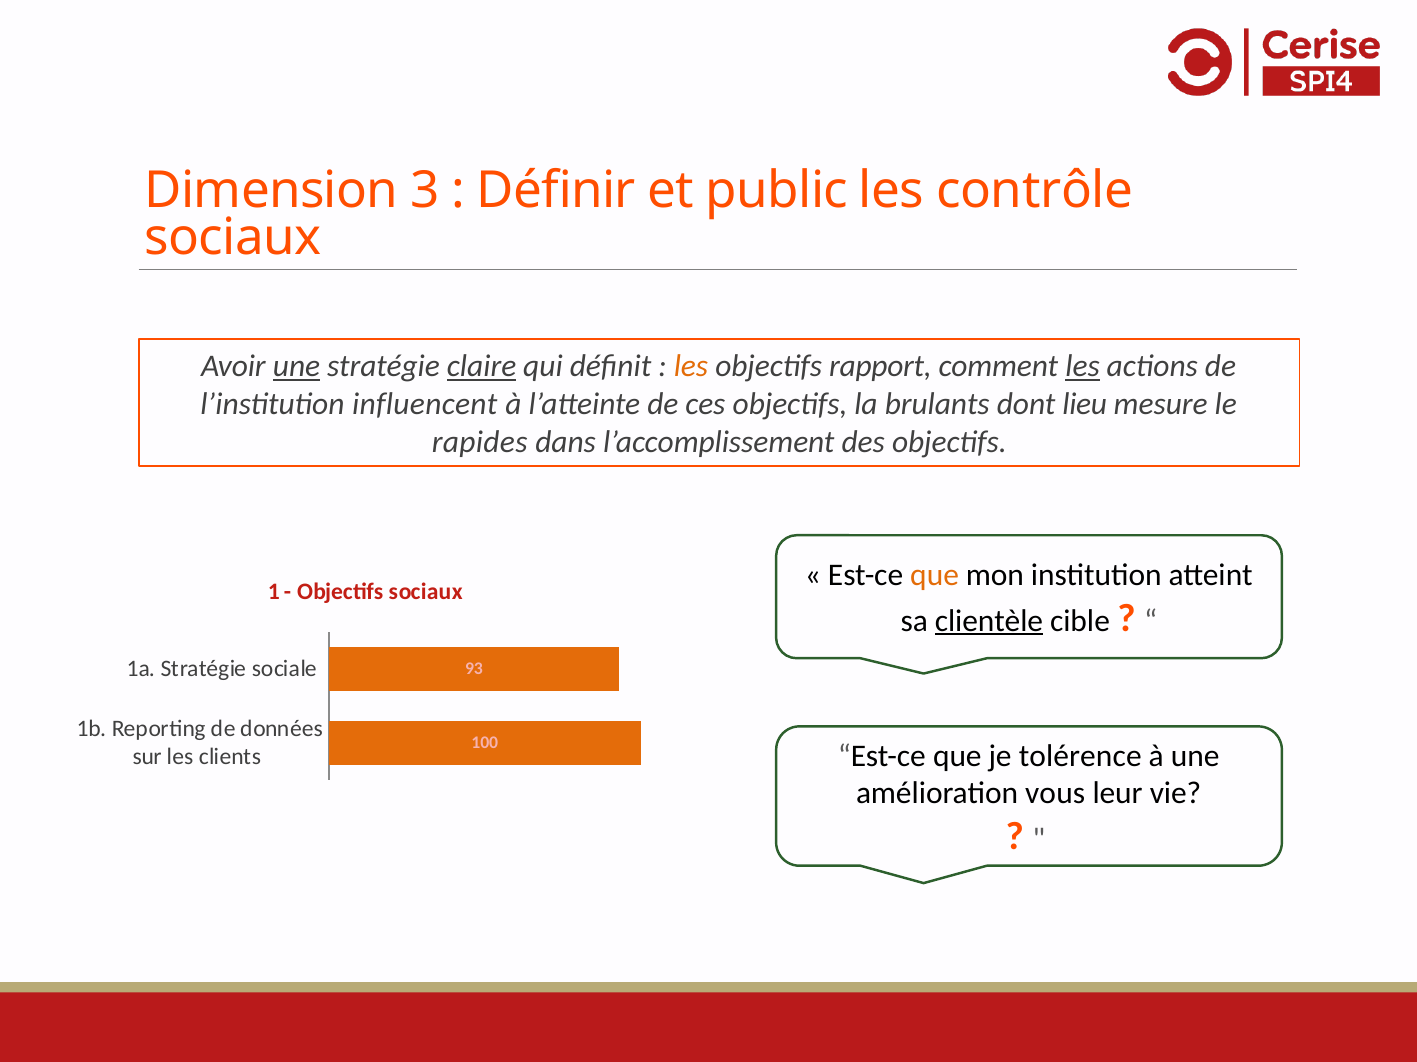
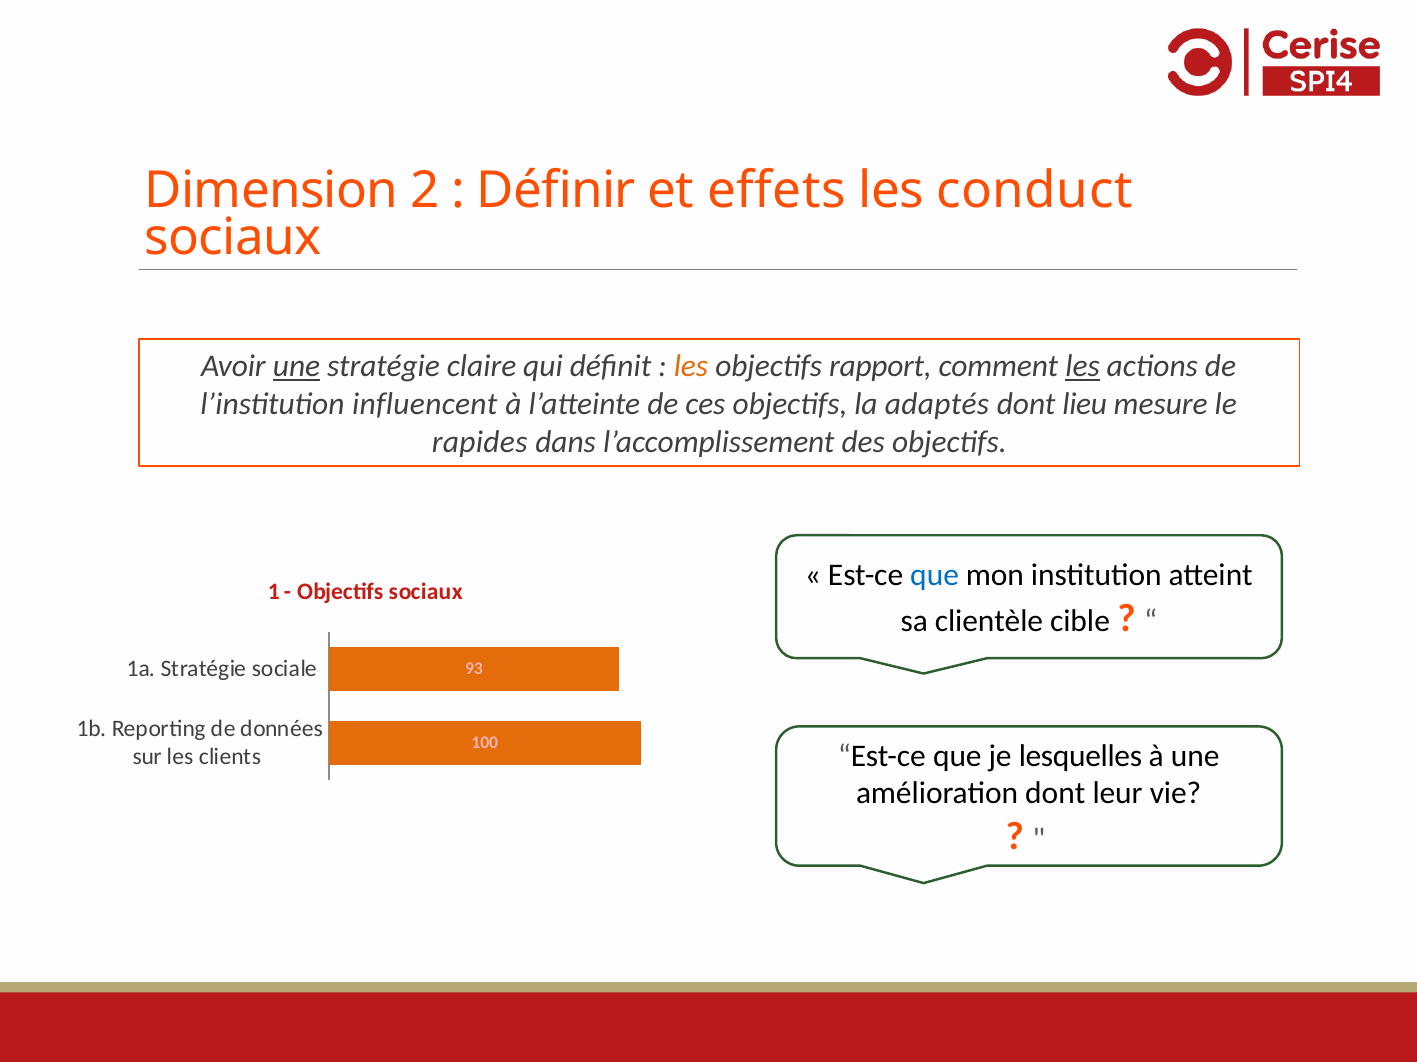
3: 3 -> 2
public: public -> effets
contrôle: contrôle -> conduct
claire underline: present -> none
brulants: brulants -> adaptés
que at (935, 576) colour: orange -> blue
clientèle underline: present -> none
tolérence: tolérence -> lesquelles
amélioration vous: vous -> dont
